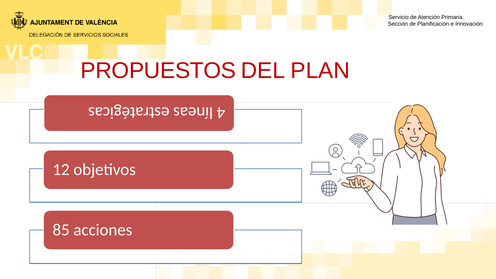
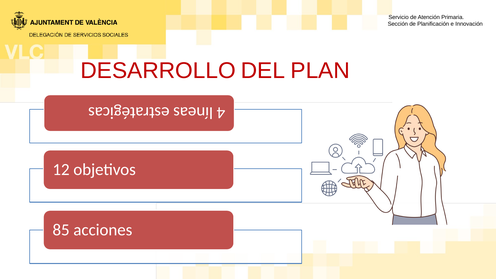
PROPUESTOS: PROPUESTOS -> DESARROLLO
